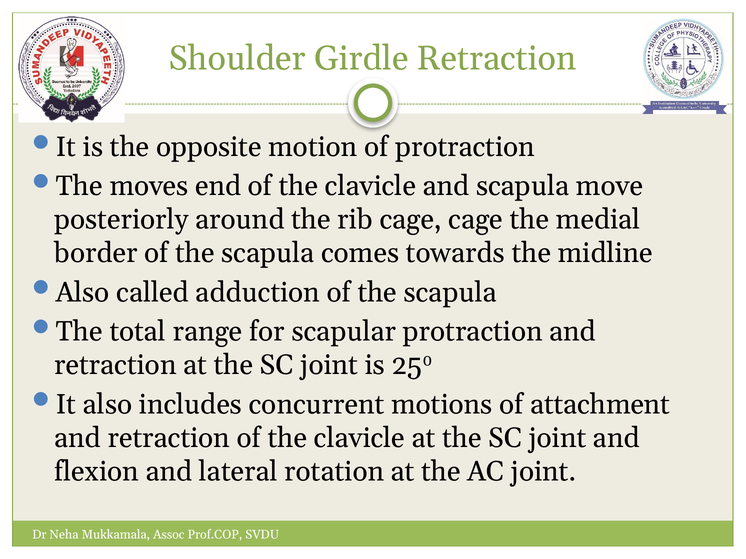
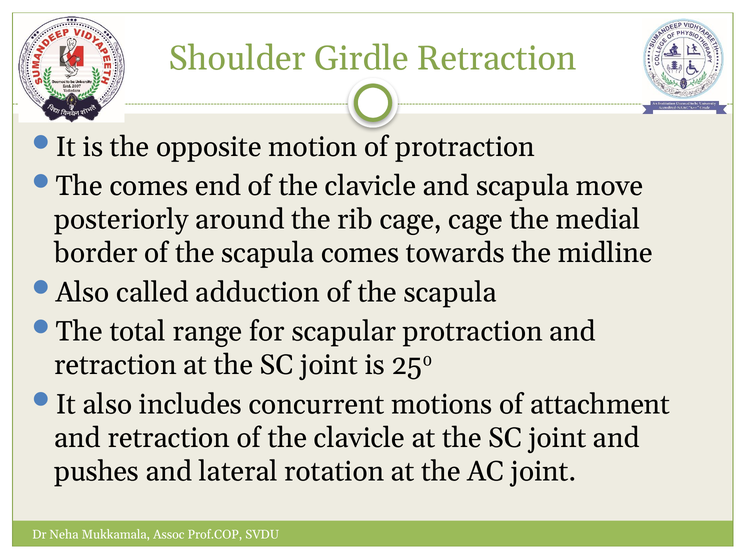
The moves: moves -> comes
flexion: flexion -> pushes
